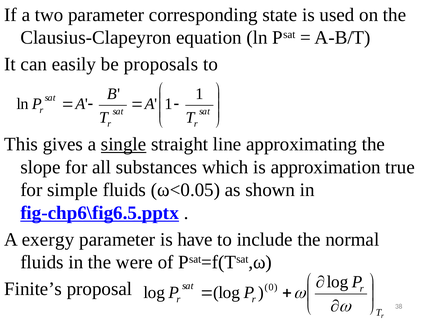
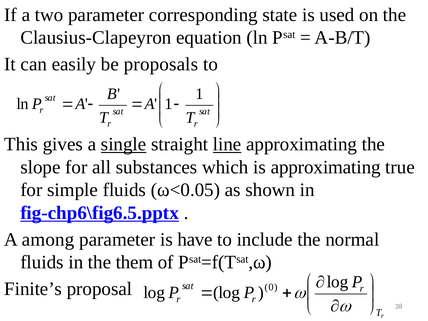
line underline: none -> present
is approximation: approximation -> approximating
exergy: exergy -> among
were: were -> them
